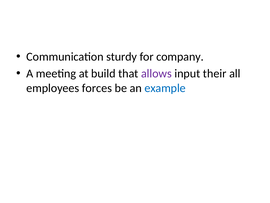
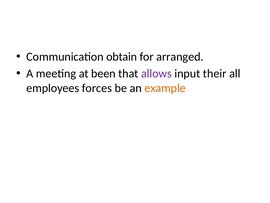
sturdy: sturdy -> obtain
company: company -> arranged
build: build -> been
example colour: blue -> orange
